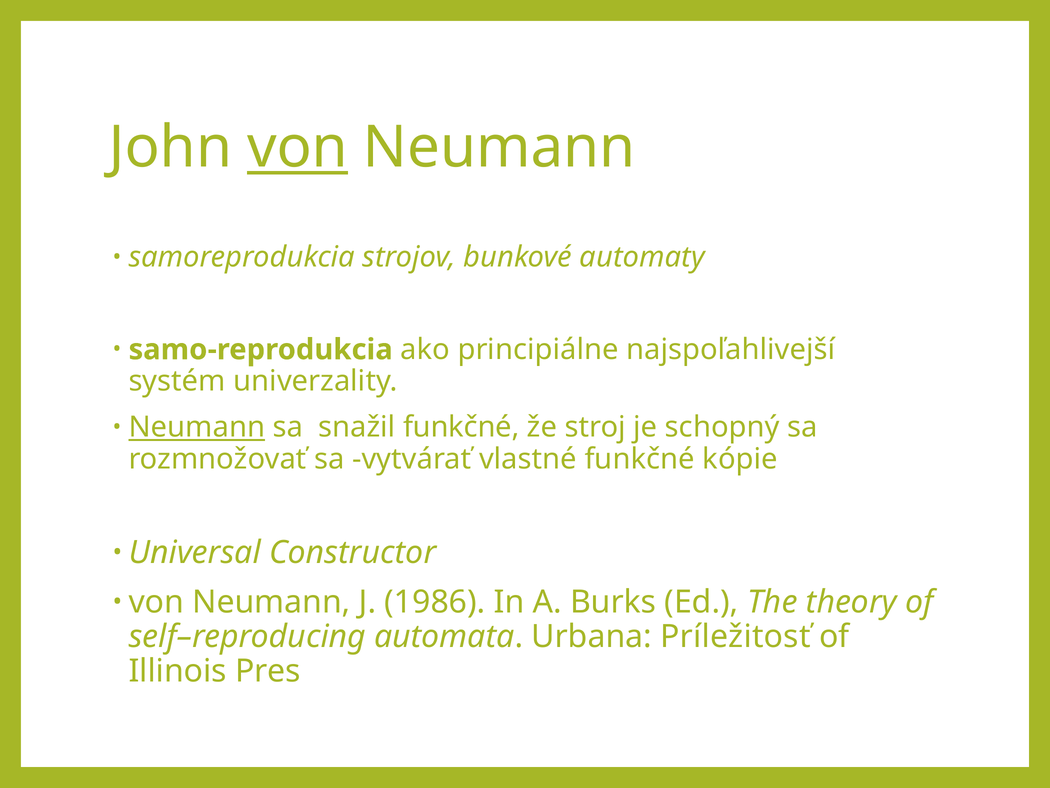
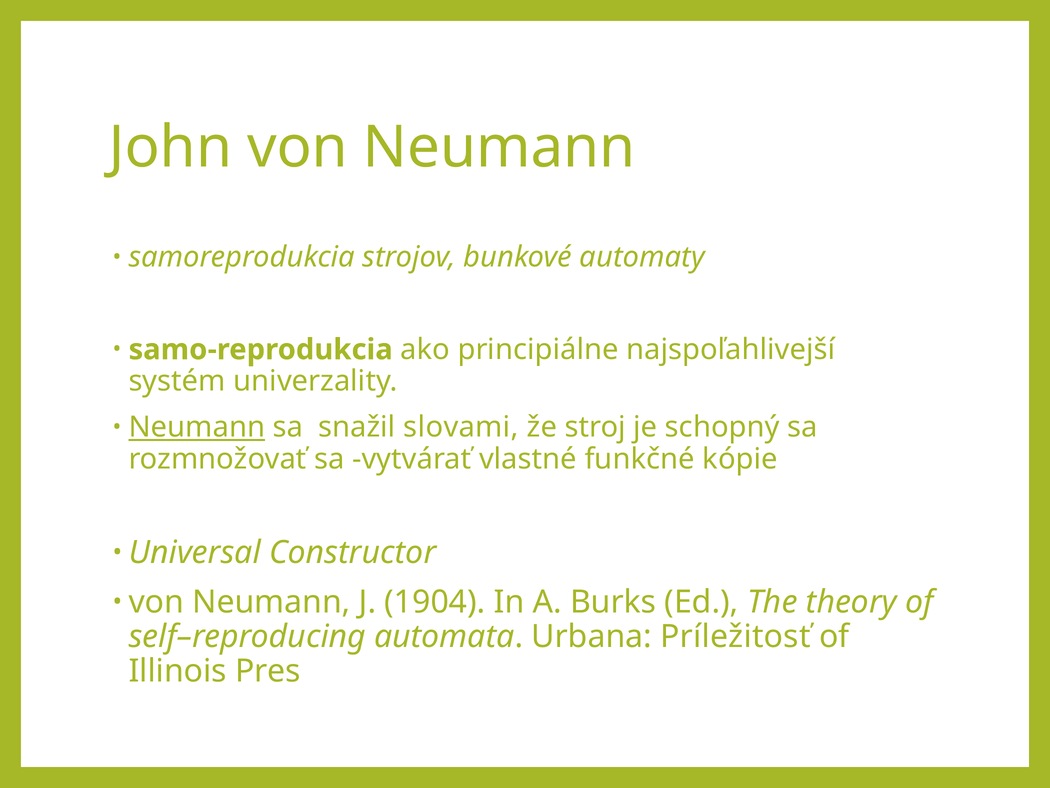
von at (298, 147) underline: present -> none
snažil funkčné: funkčné -> slovami
1986: 1986 -> 1904
